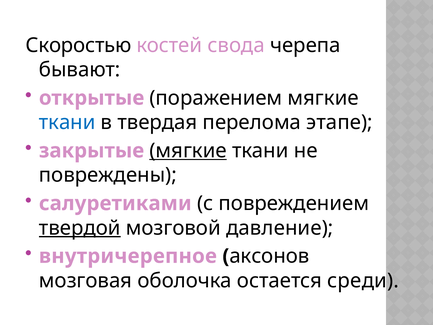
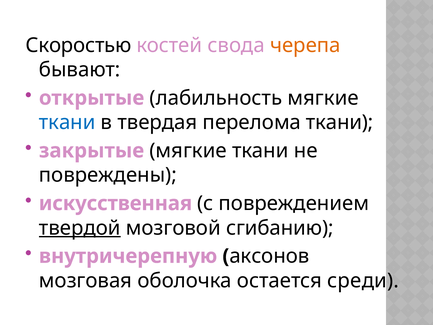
черепа colour: black -> orange
поражением: поражением -> лабильность
перелома этапе: этапе -> ткани
мягкие at (188, 151) underline: present -> none
салуретиками: салуретиками -> искусственная
давление: давление -> сгибанию
внутричерепное: внутричерепное -> внутричерепную
